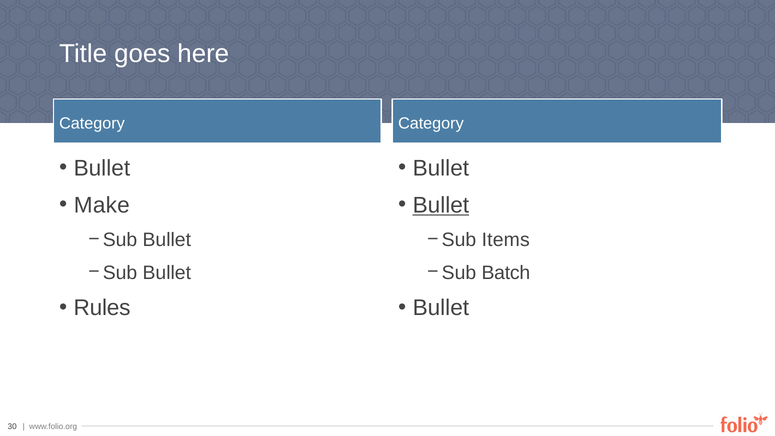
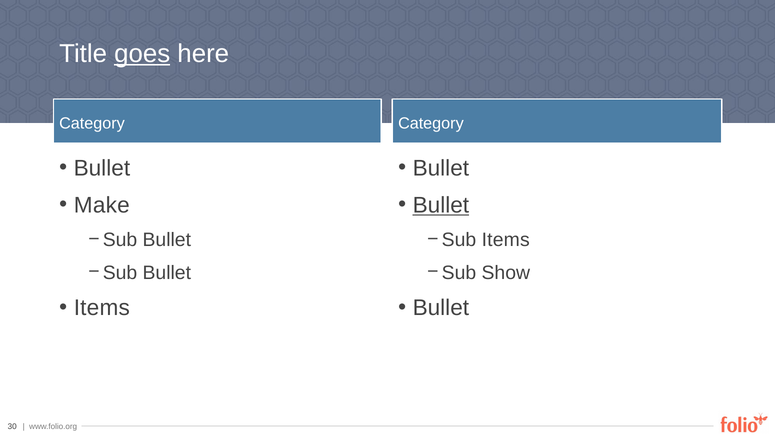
goes underline: none -> present
Batch: Batch -> Show
Rules at (102, 308): Rules -> Items
